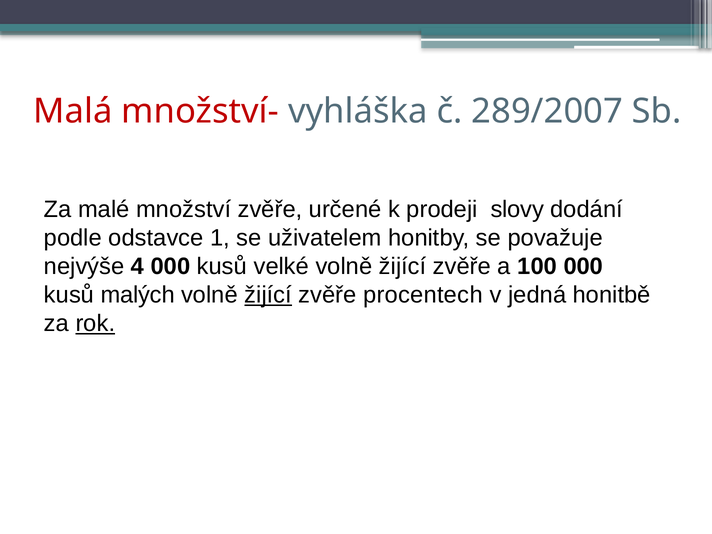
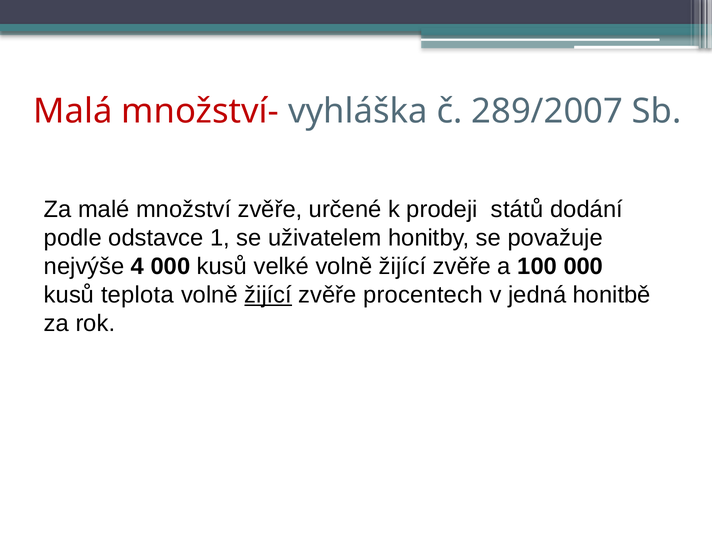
slovy: slovy -> států
malých: malých -> teplota
rok underline: present -> none
